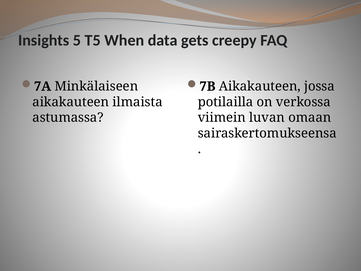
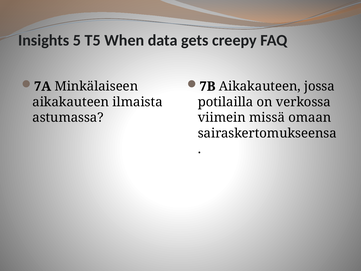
luvan: luvan -> missä
